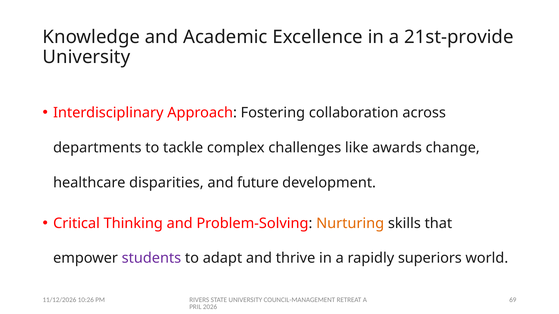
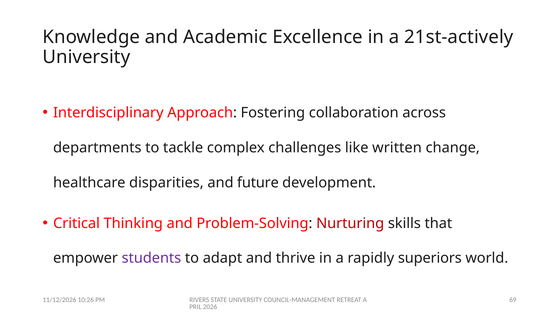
21st-provide: 21st-provide -> 21st-actively
awards: awards -> written
Nurturing colour: orange -> red
